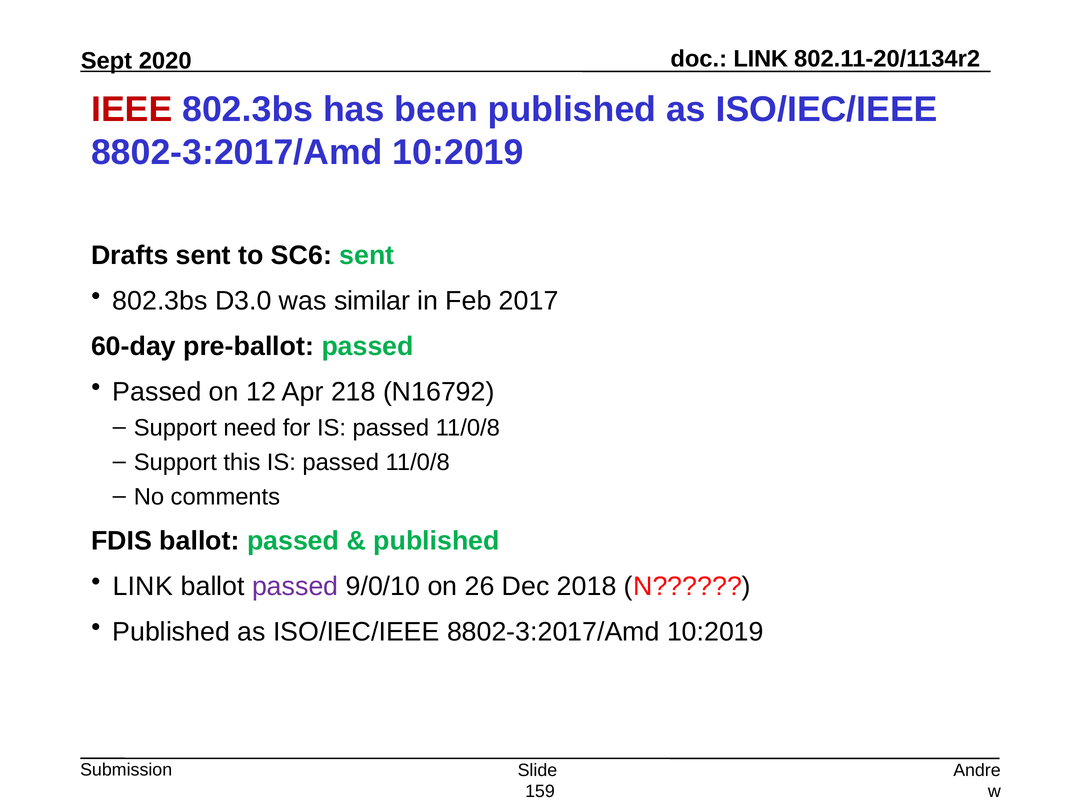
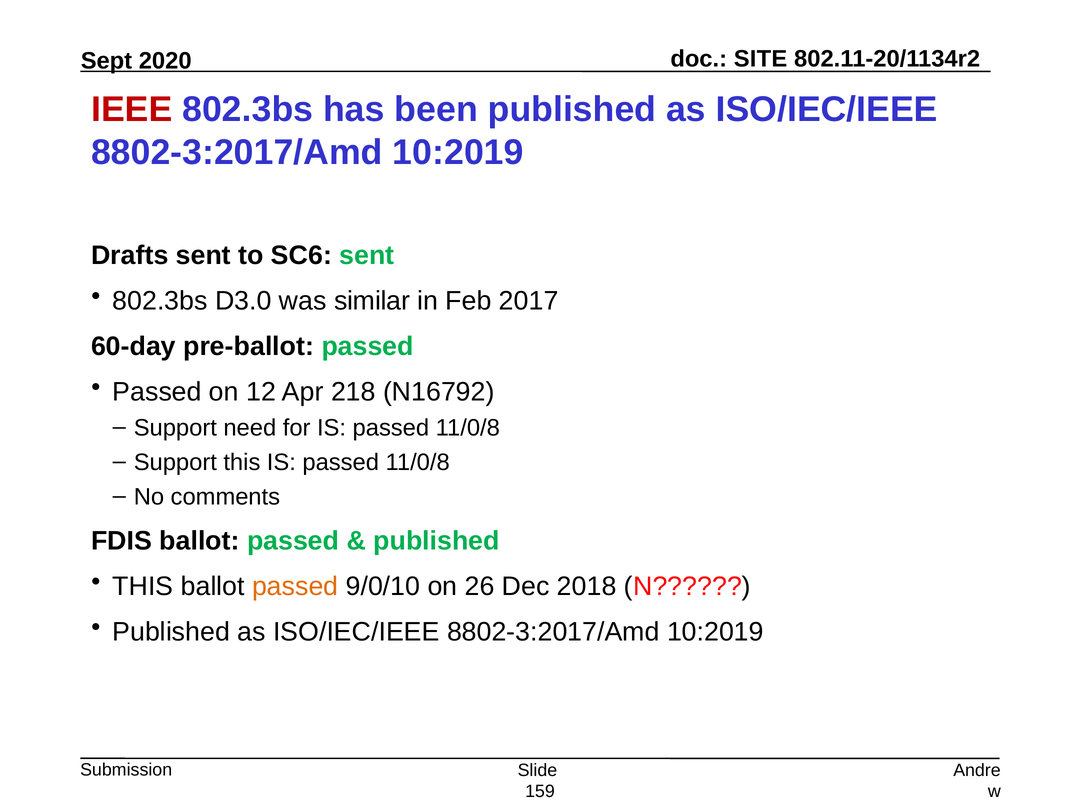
LINK at (761, 59): LINK -> SITE
LINK at (143, 587): LINK -> THIS
passed at (295, 587) colour: purple -> orange
